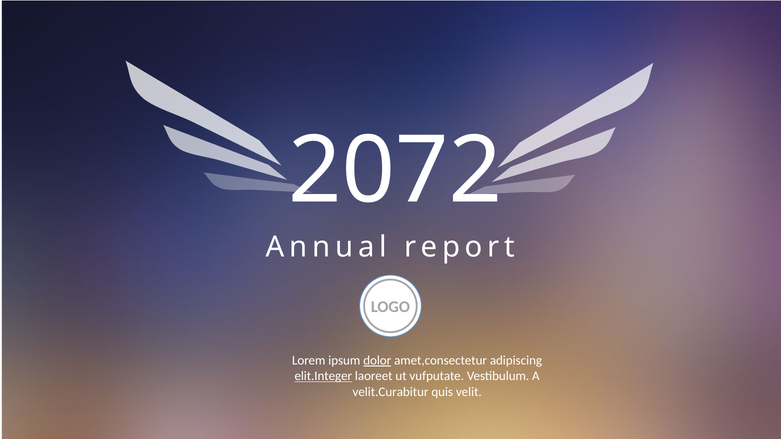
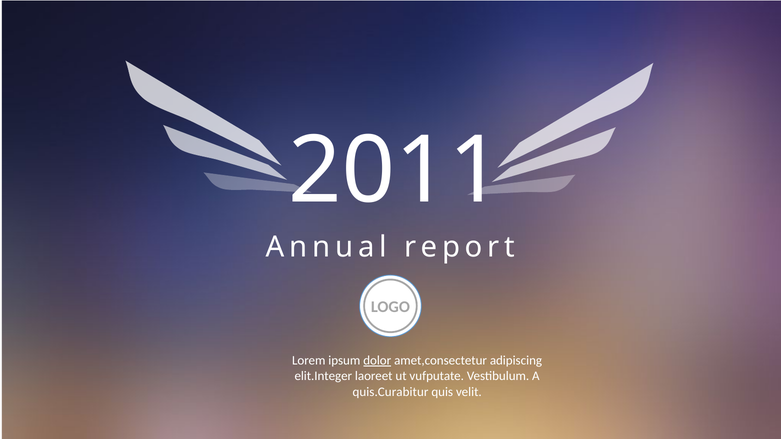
2072: 2072 -> 2011
elit.Integer underline: present -> none
velit.Curabitur: velit.Curabitur -> quis.Curabitur
